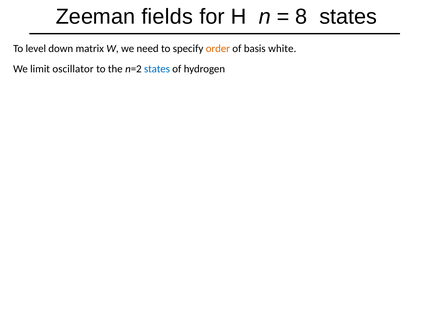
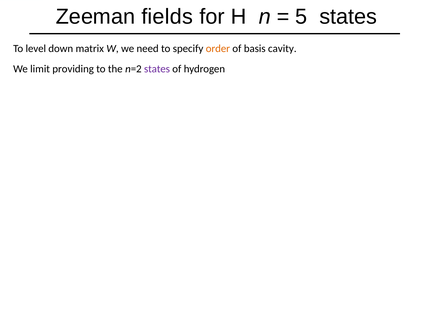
8: 8 -> 5
white: white -> cavity
oscillator: oscillator -> providing
states at (157, 69) colour: blue -> purple
